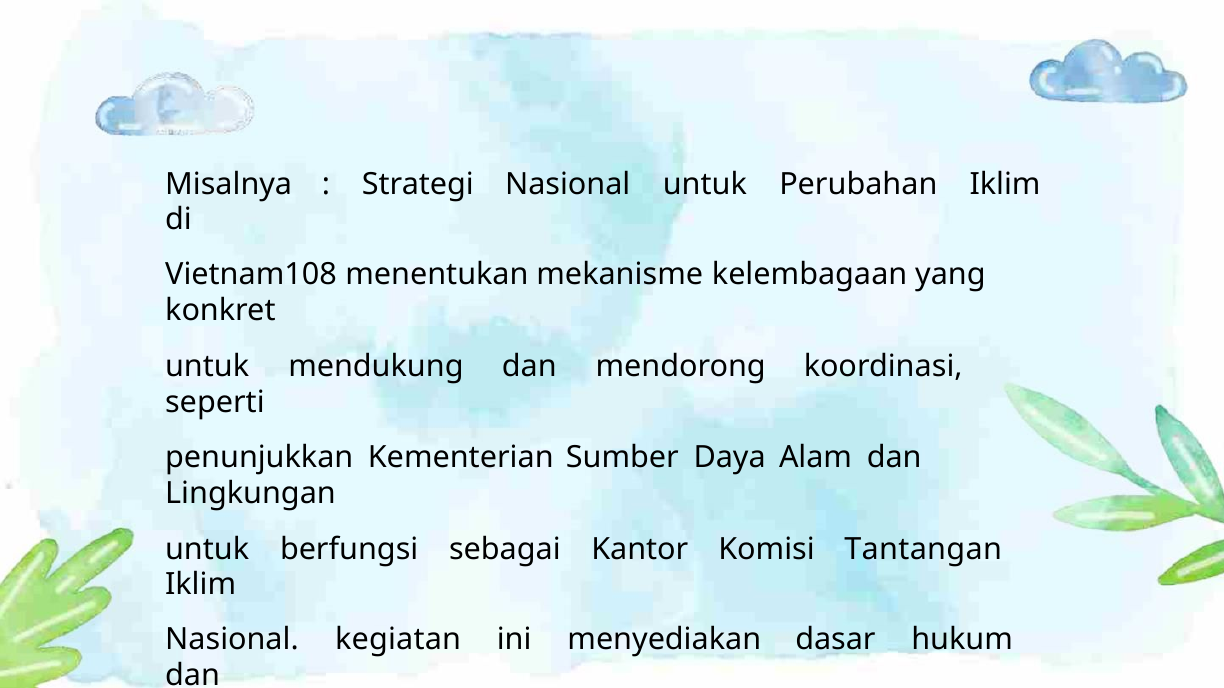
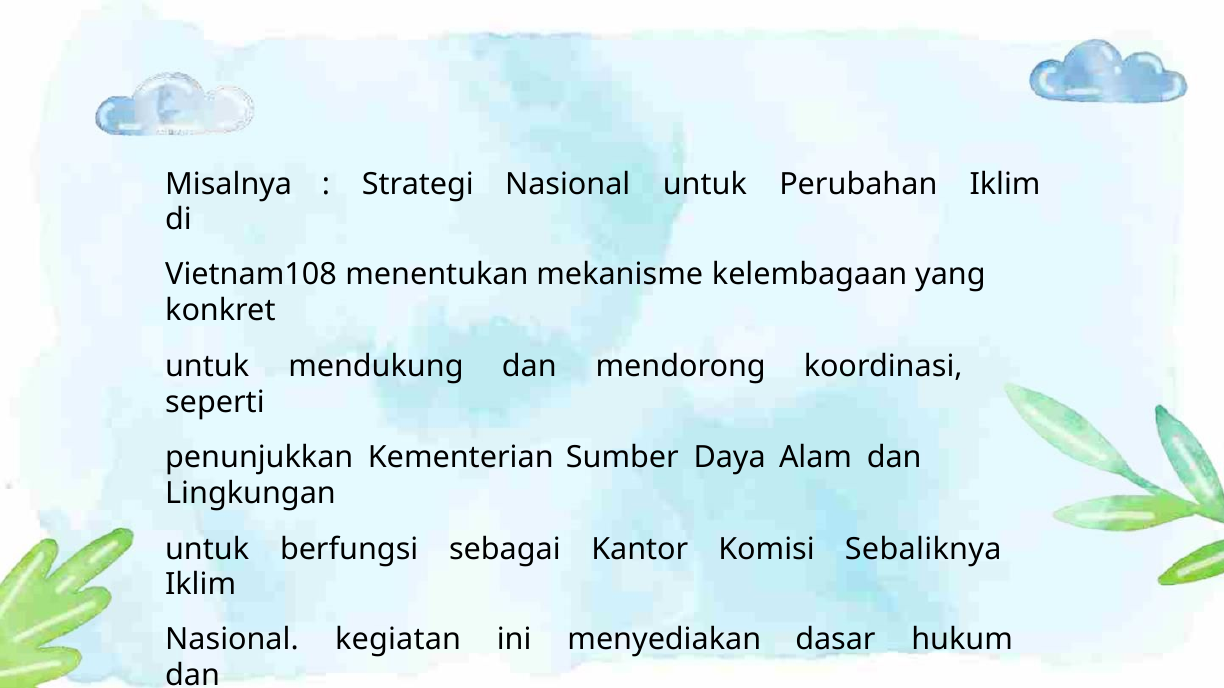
Tantangan: Tantangan -> Sebaliknya
